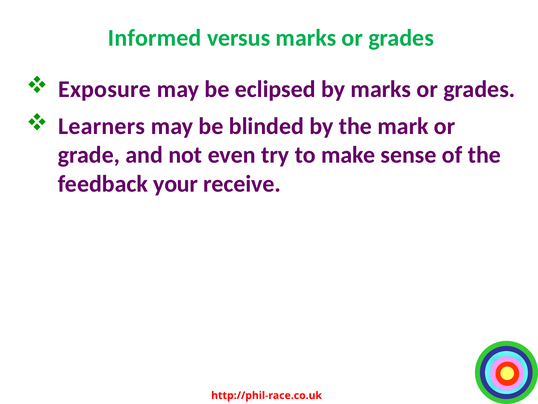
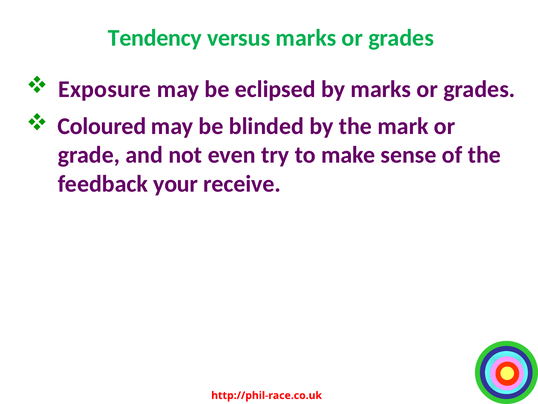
Informed: Informed -> Tendency
Learners: Learners -> Coloured
